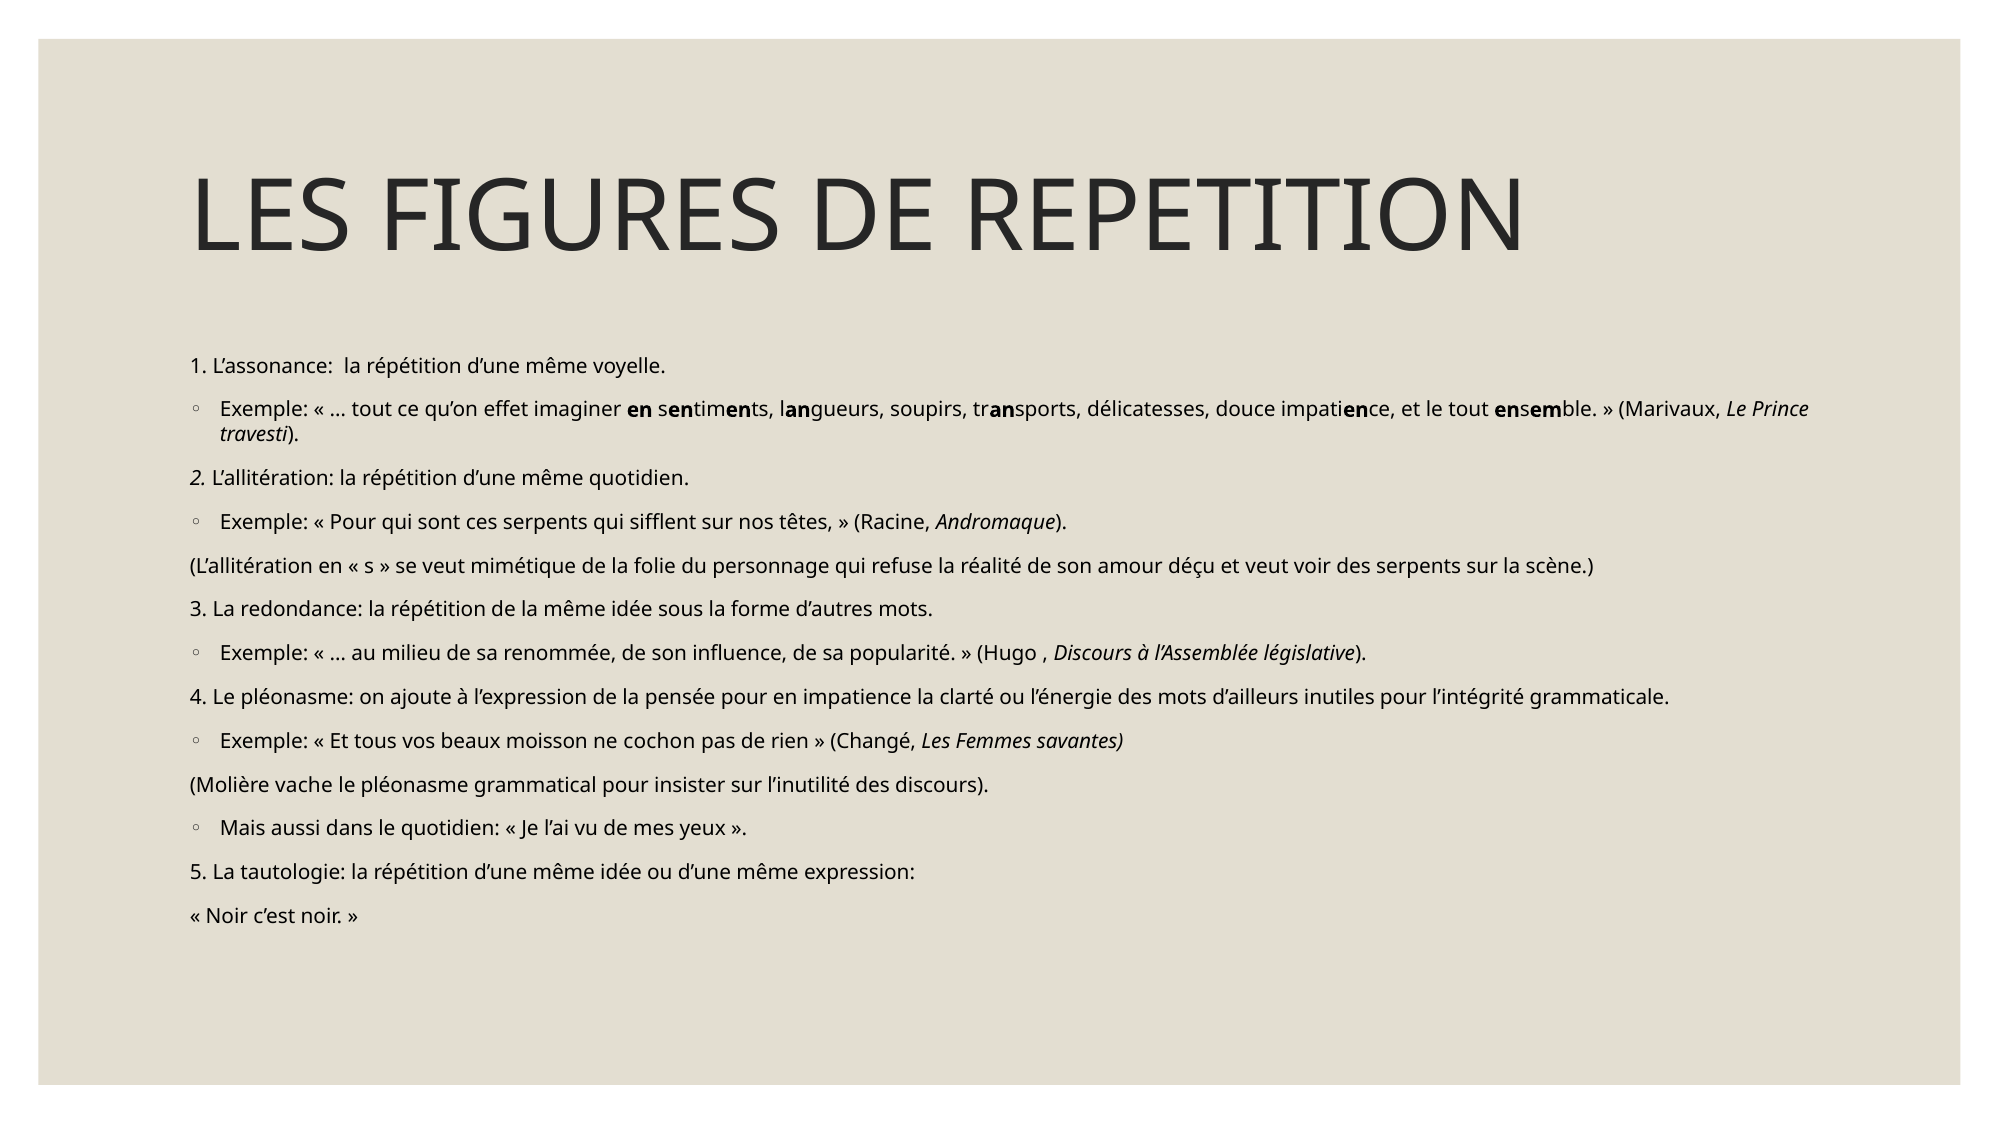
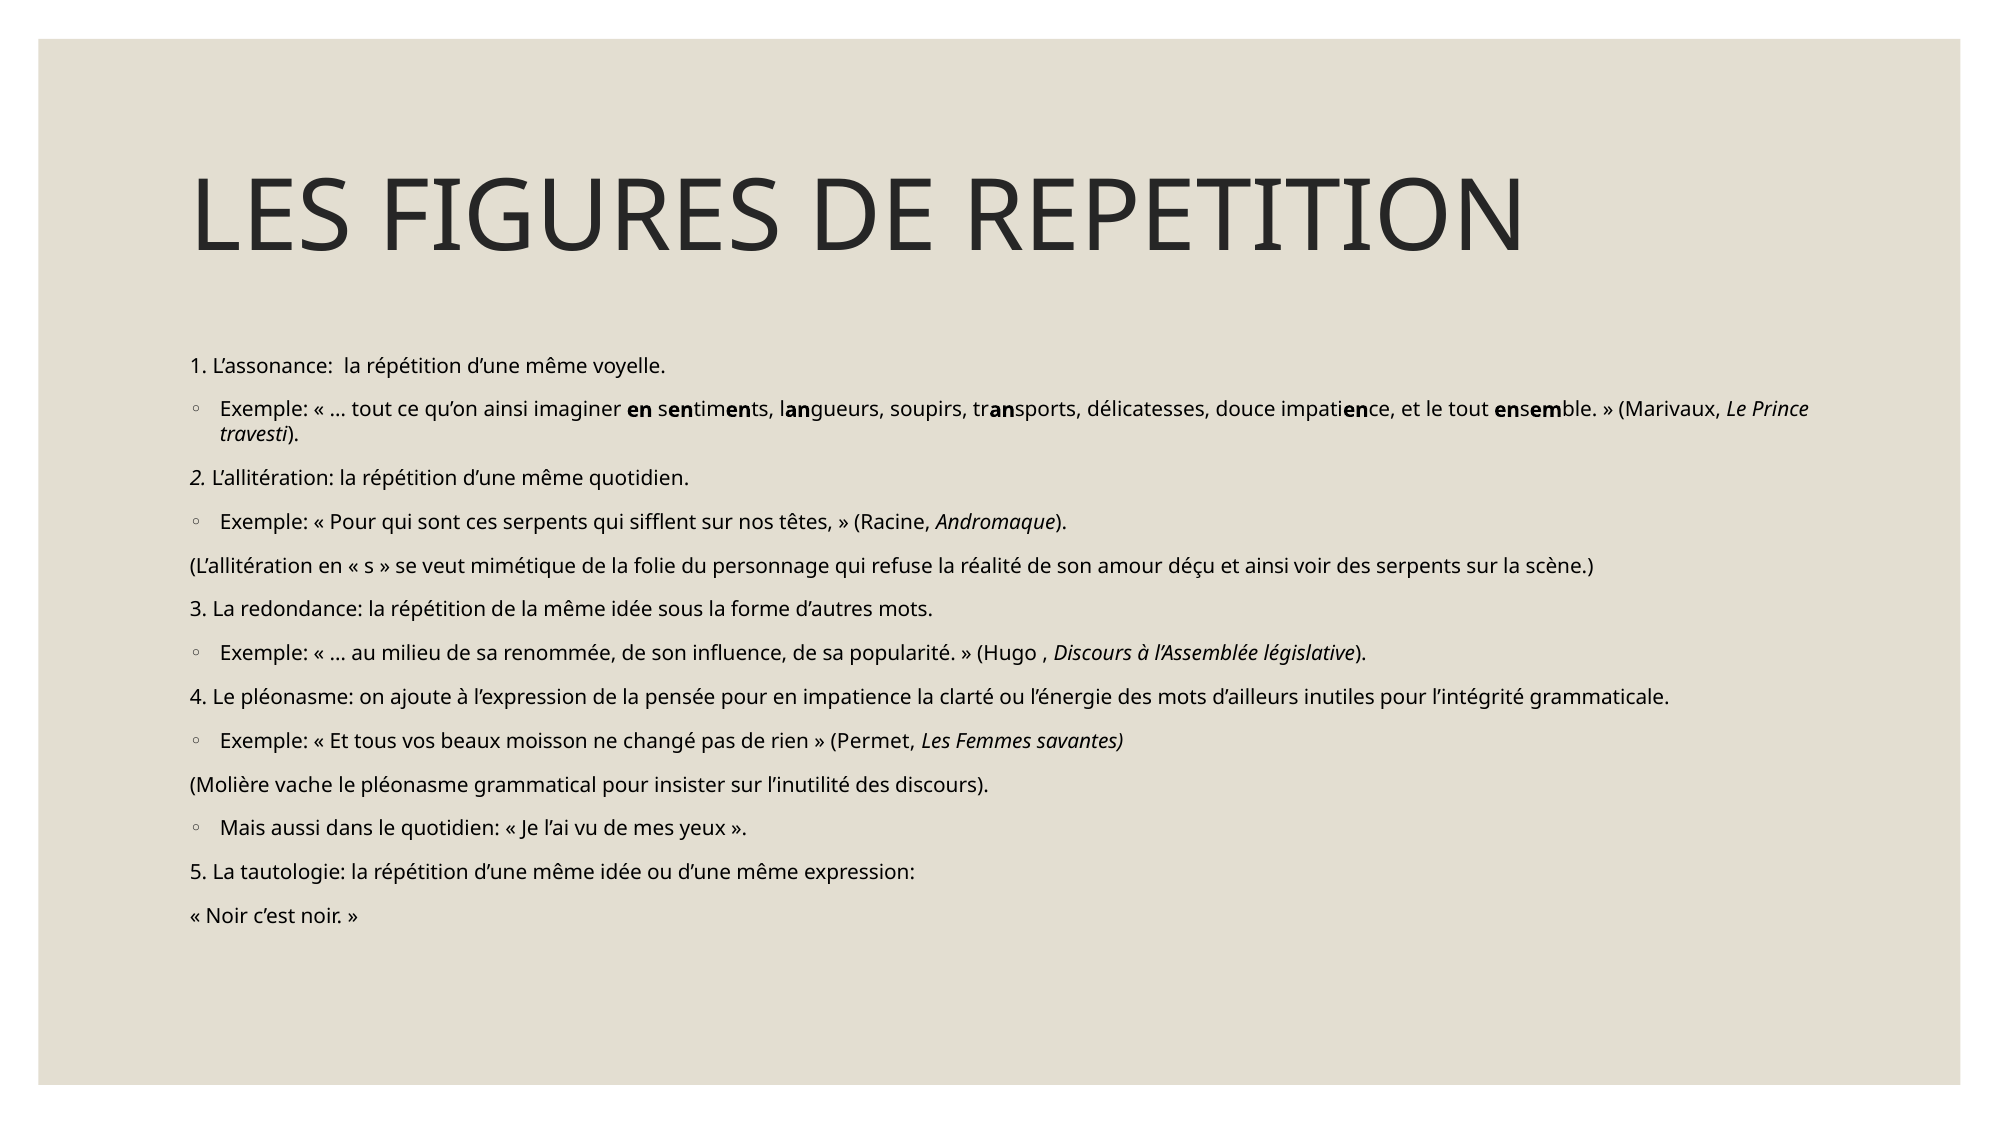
qu’on effet: effet -> ainsi
et veut: veut -> ainsi
cochon: cochon -> changé
Changé: Changé -> Permet
